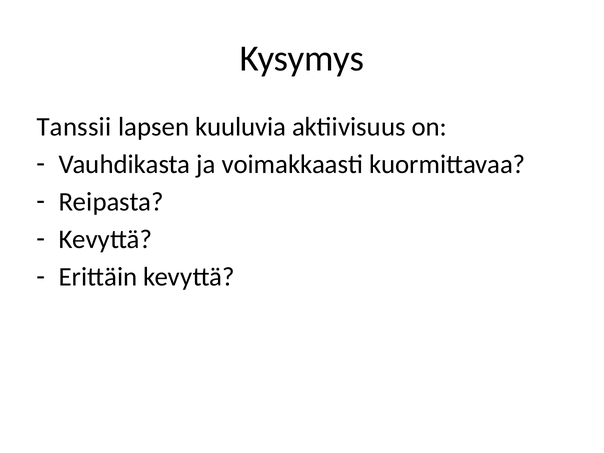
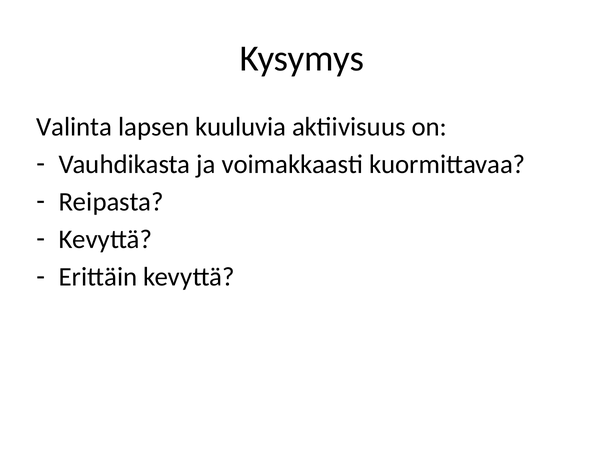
Tanssii: Tanssii -> Valinta
